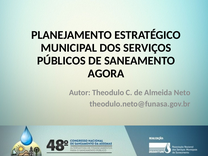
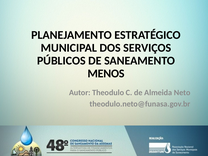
AGORA: AGORA -> MENOS
